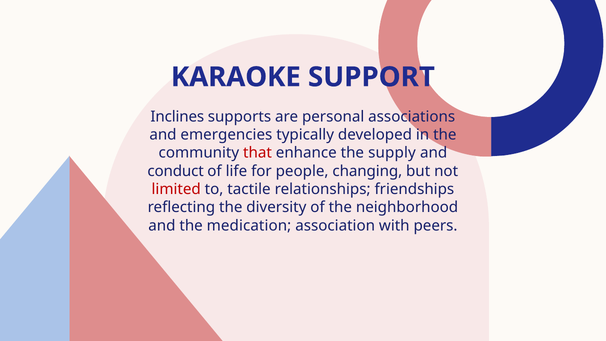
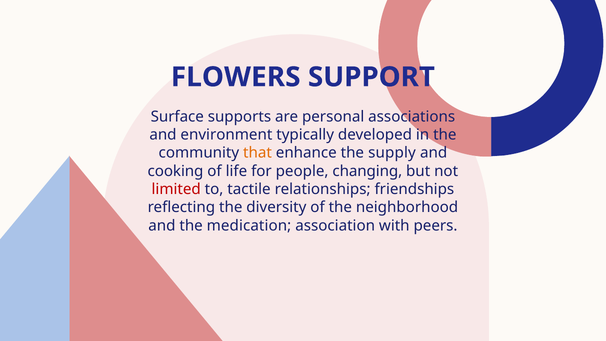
KARAOKE: KARAOKE -> FLOWERS
Inclines: Inclines -> Surface
emergencies: emergencies -> environment
that colour: red -> orange
conduct: conduct -> cooking
